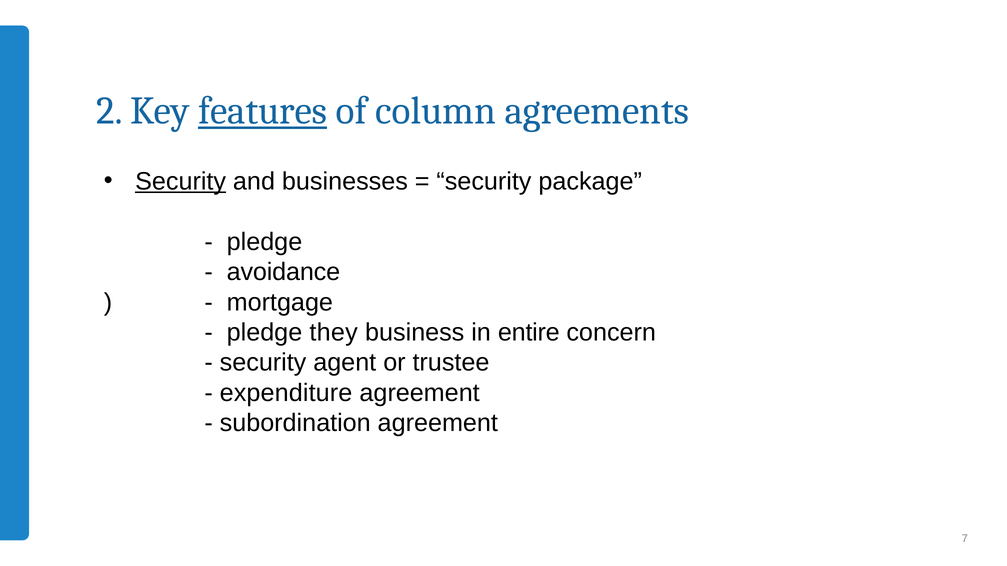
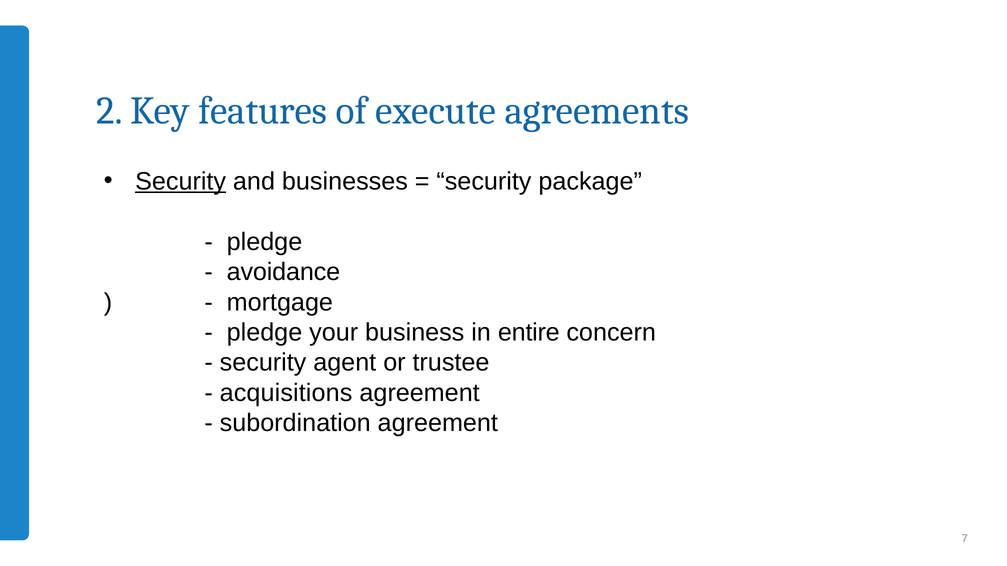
features underline: present -> none
column: column -> execute
they: they -> your
expenditure: expenditure -> acquisitions
